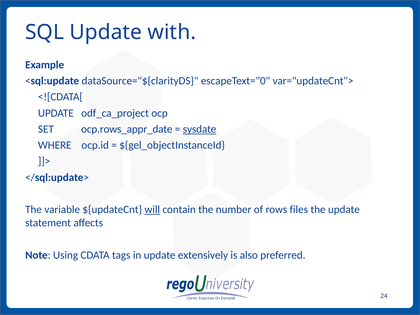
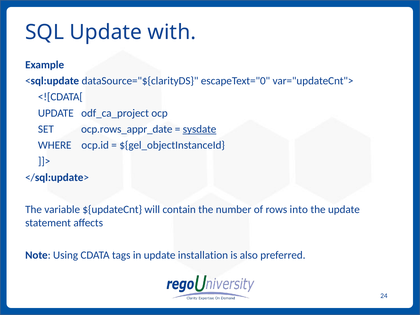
will underline: present -> none
files: files -> into
extensively: extensively -> installation
